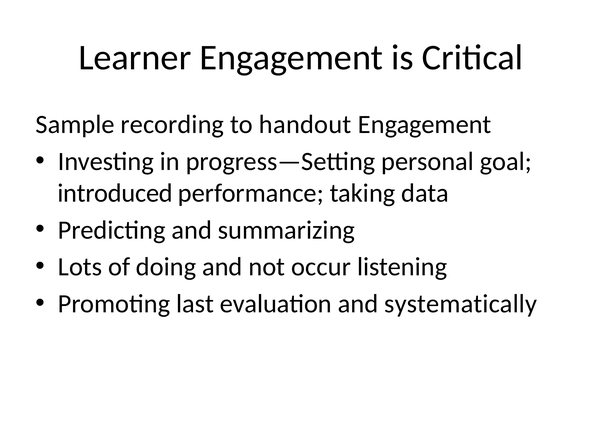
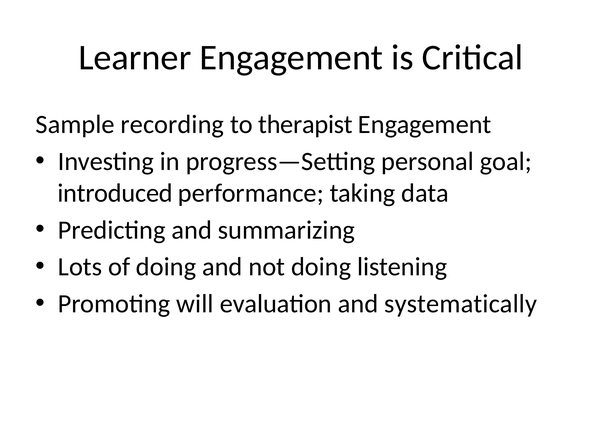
handout: handout -> therapist
not occur: occur -> doing
last: last -> will
